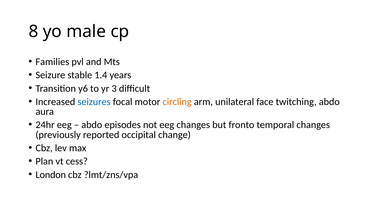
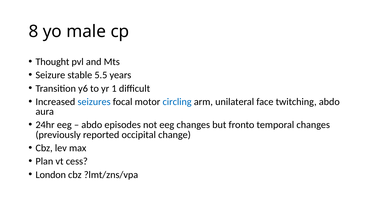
Families: Families -> Thought
1.4: 1.4 -> 5.5
3: 3 -> 1
circling colour: orange -> blue
